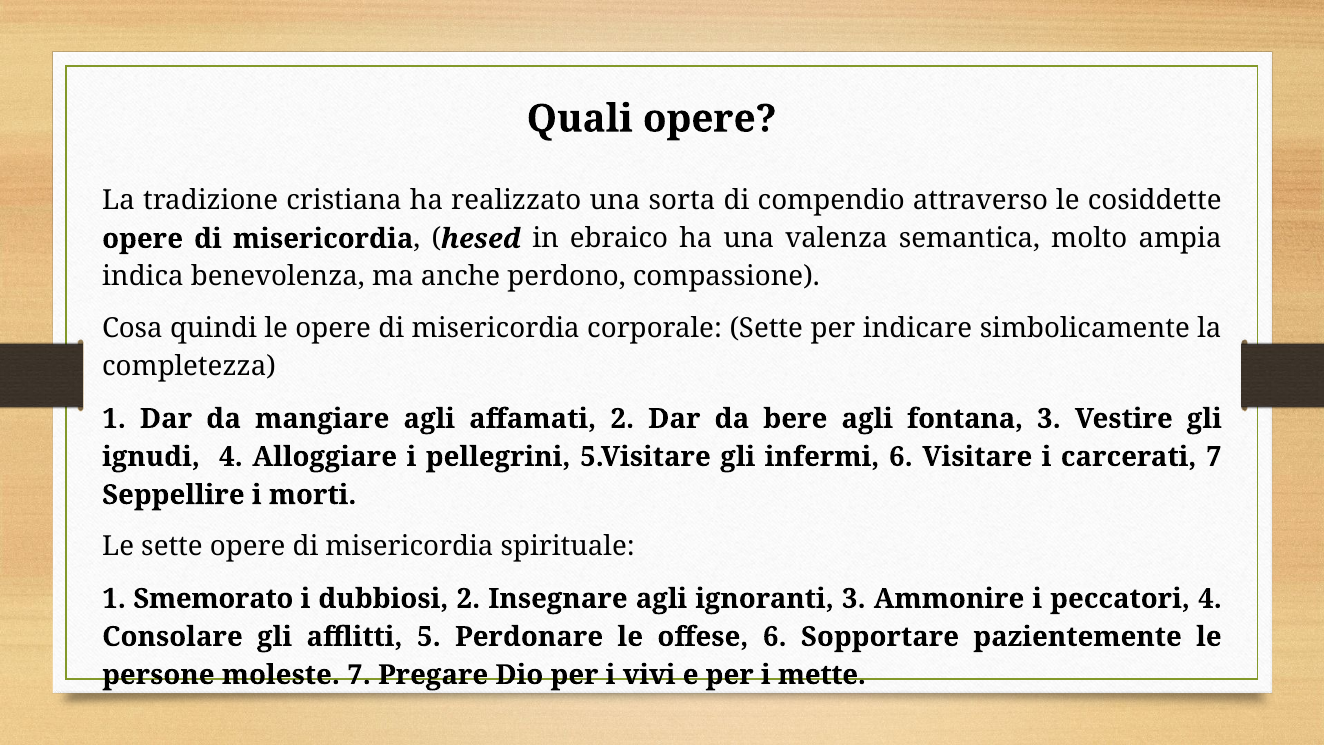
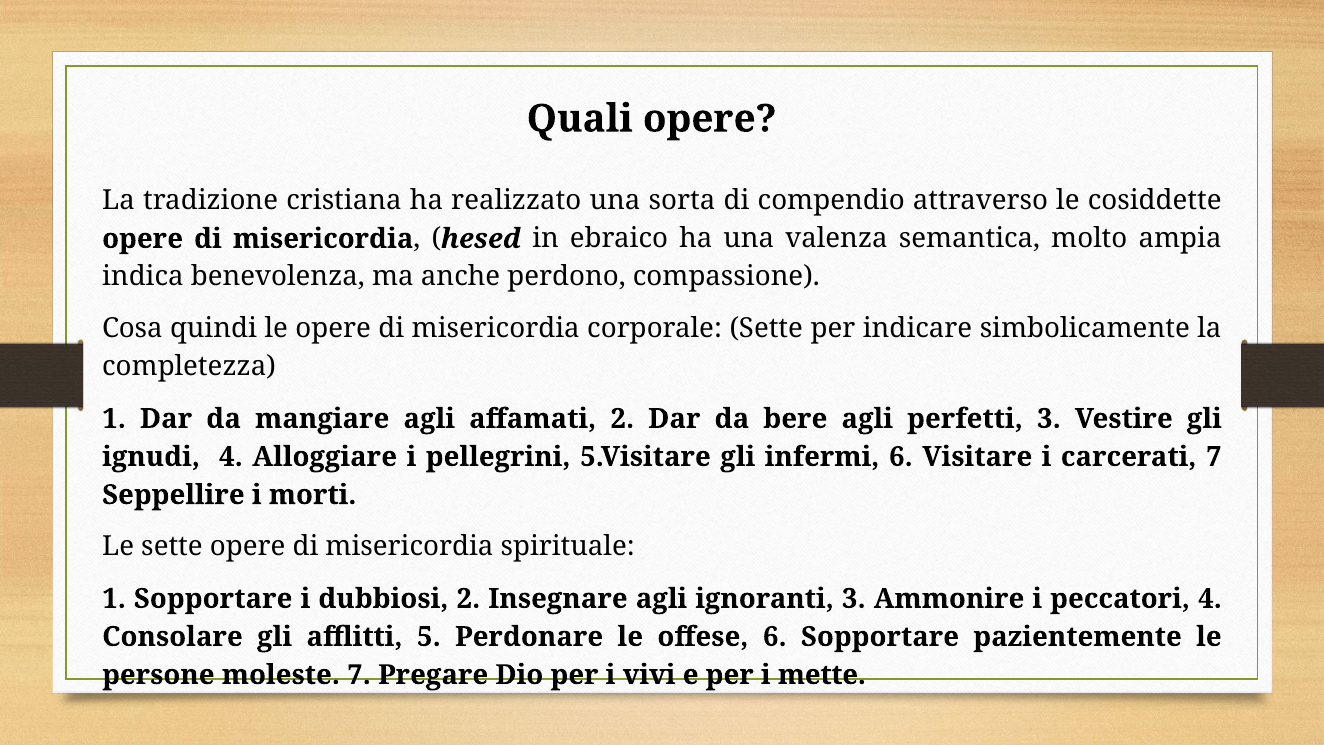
fontana: fontana -> perfetti
1 Smemorato: Smemorato -> Sopportare
